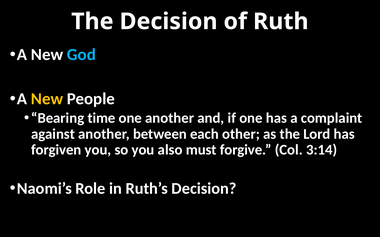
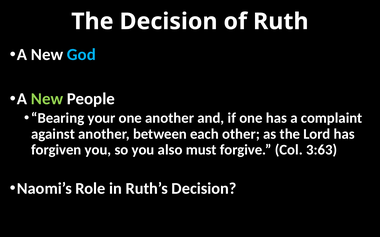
New at (47, 99) colour: yellow -> light green
time: time -> your
3:14: 3:14 -> 3:63
